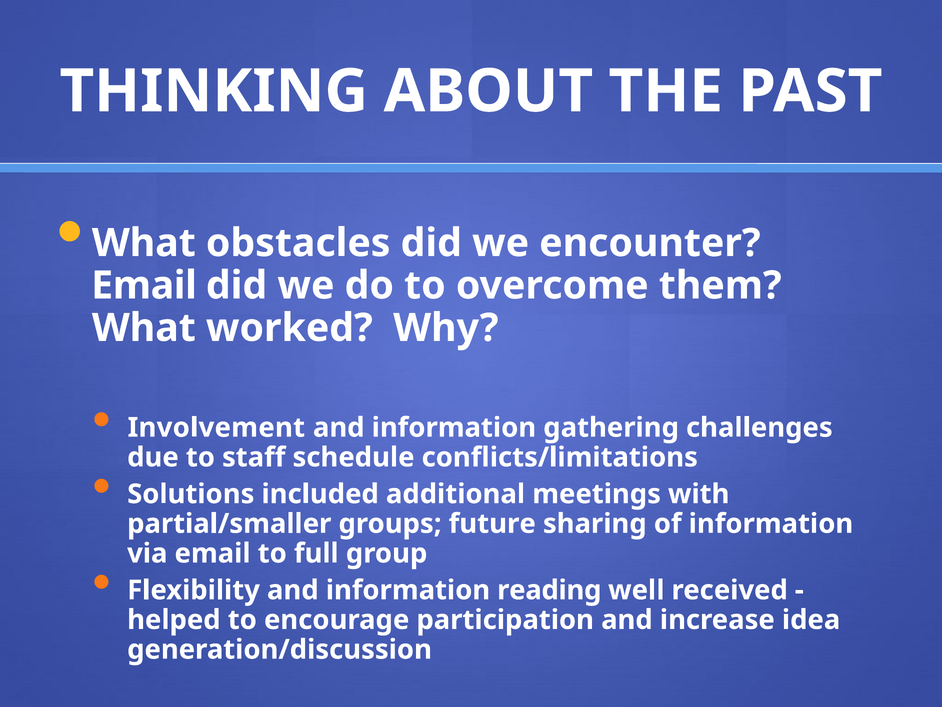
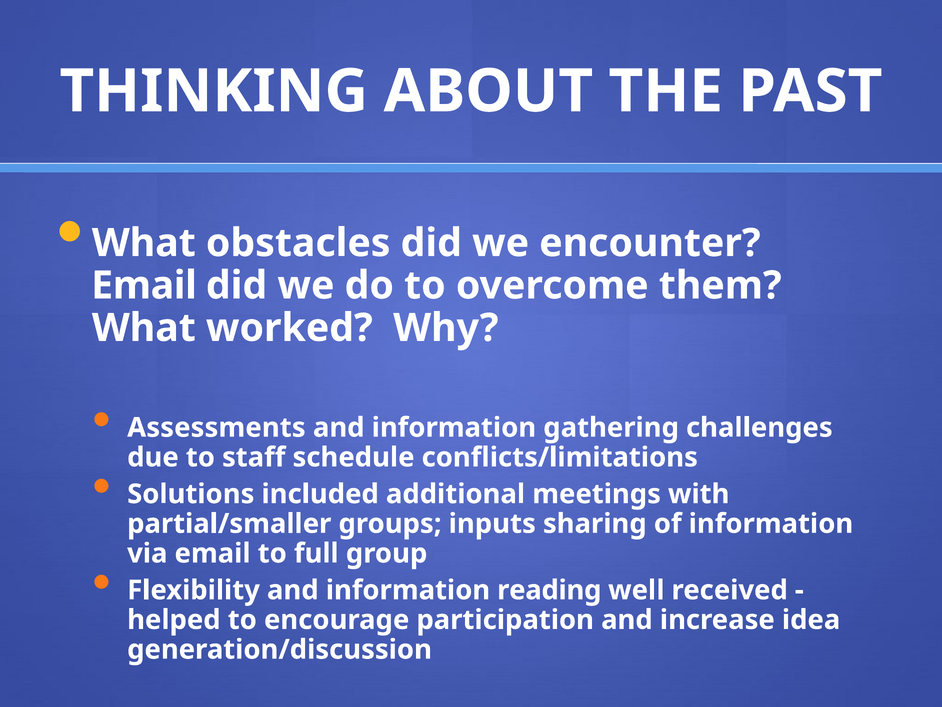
Involvement: Involvement -> Assessments
future: future -> inputs
